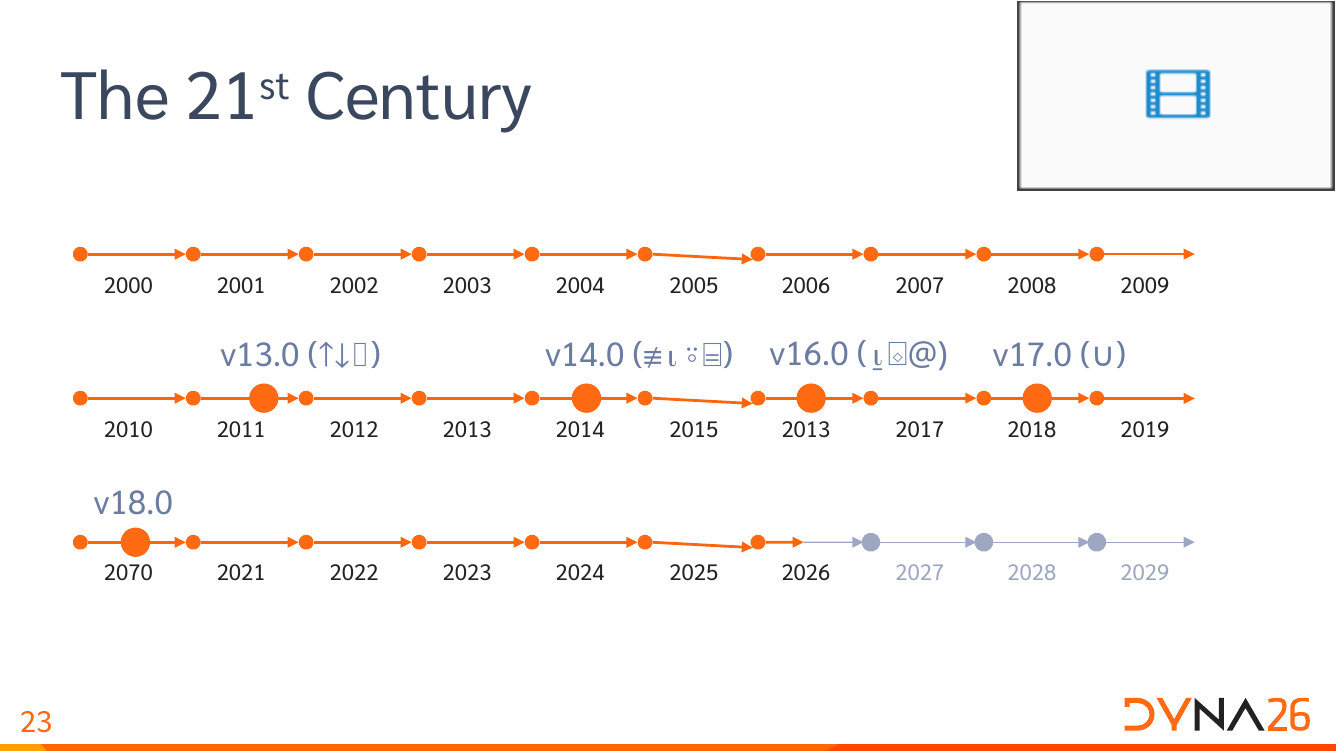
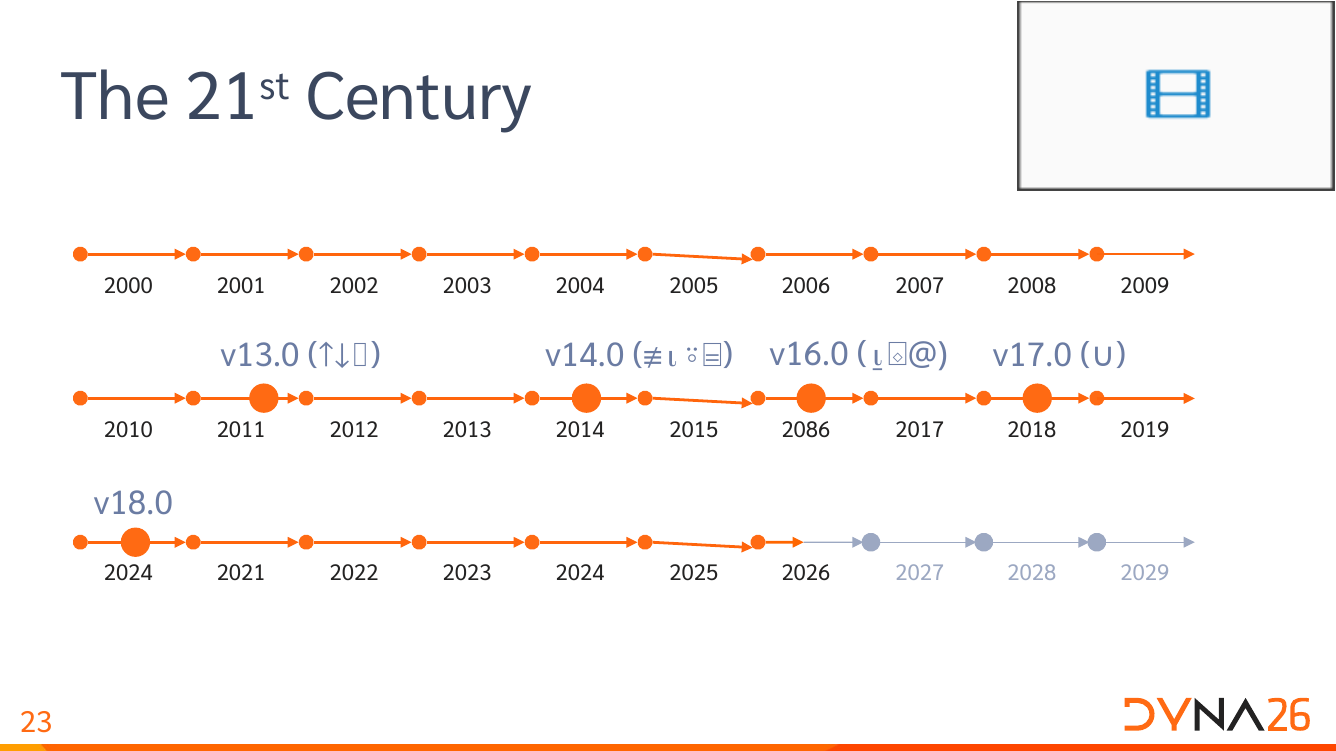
2015 2013: 2013 -> 2086
2070 at (128, 574): 2070 -> 2024
